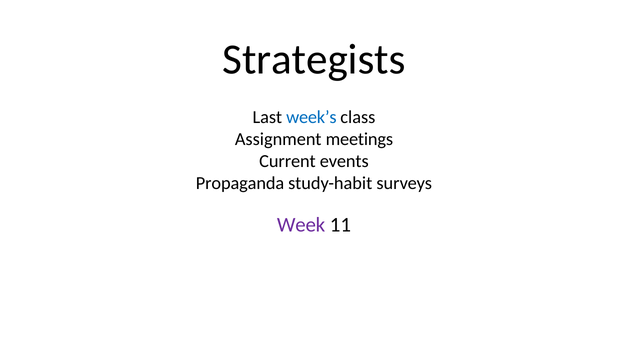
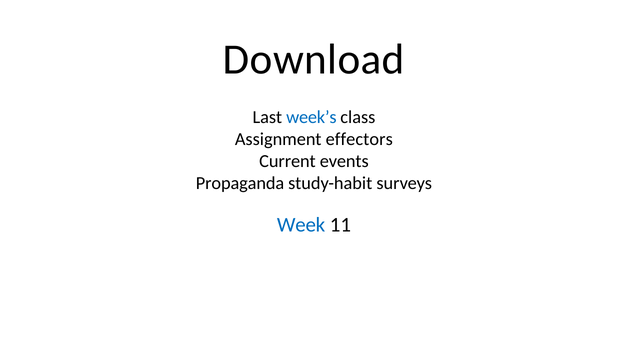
Strategists: Strategists -> Download
meetings: meetings -> effectors
Week colour: purple -> blue
